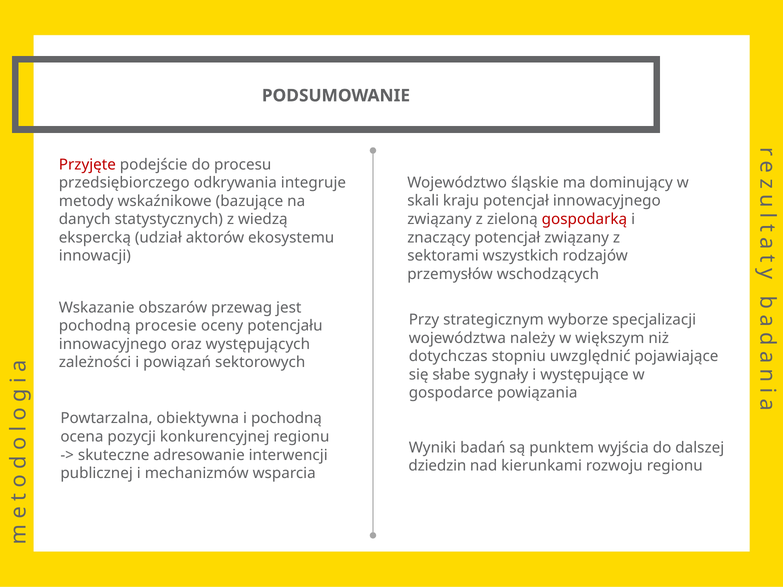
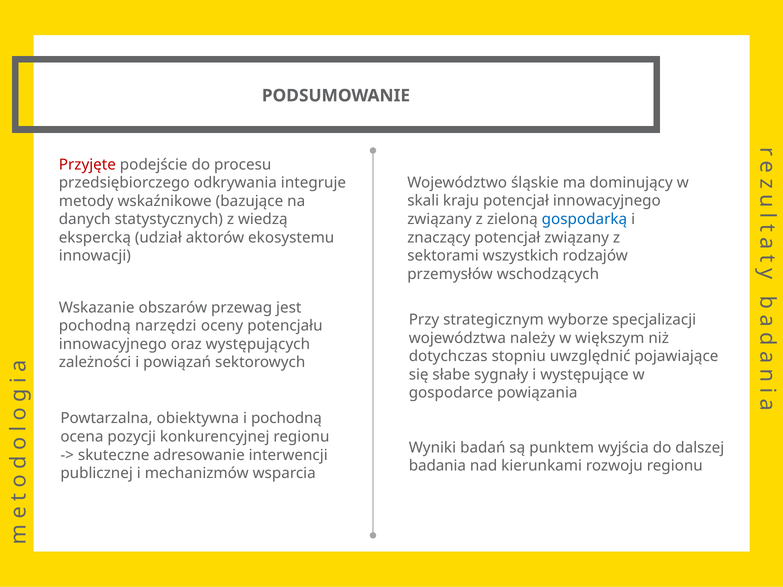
gospodarką colour: red -> blue
procesie: procesie -> narzędzi
dziedzin: dziedzin -> badania
